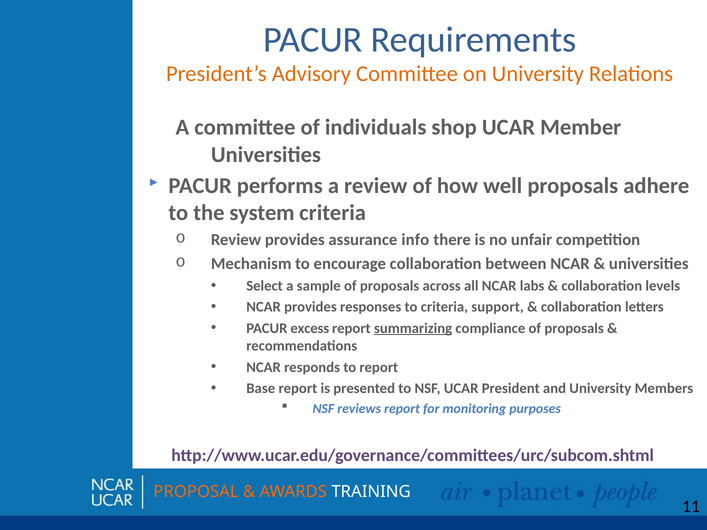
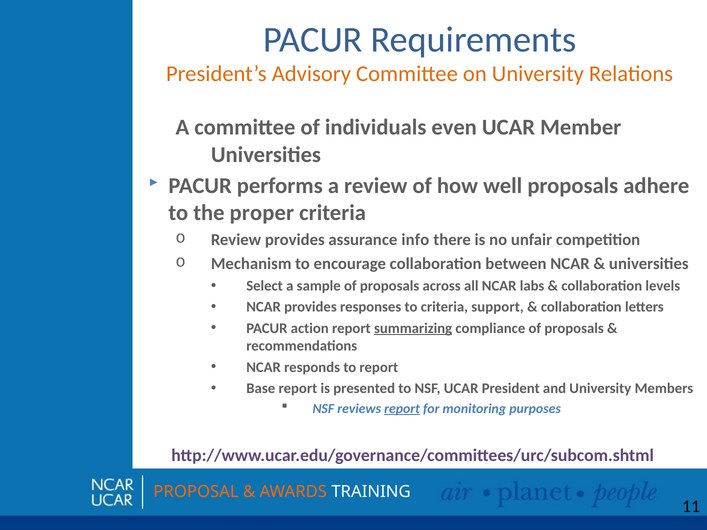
shop: shop -> even
system: system -> proper
excess: excess -> action
report at (402, 409) underline: none -> present
